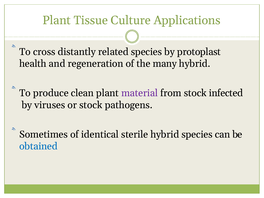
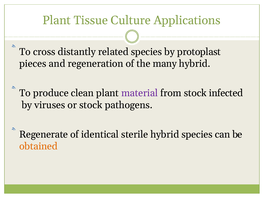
health: health -> pieces
Sometimes: Sometimes -> Regenerate
obtained colour: blue -> orange
